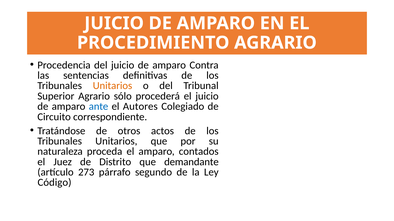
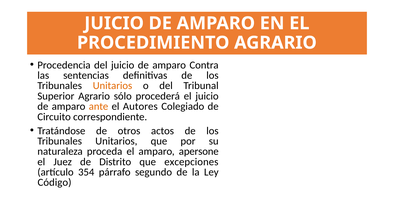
ante colour: blue -> orange
contados: contados -> apersone
demandante: demandante -> excepciones
273: 273 -> 354
